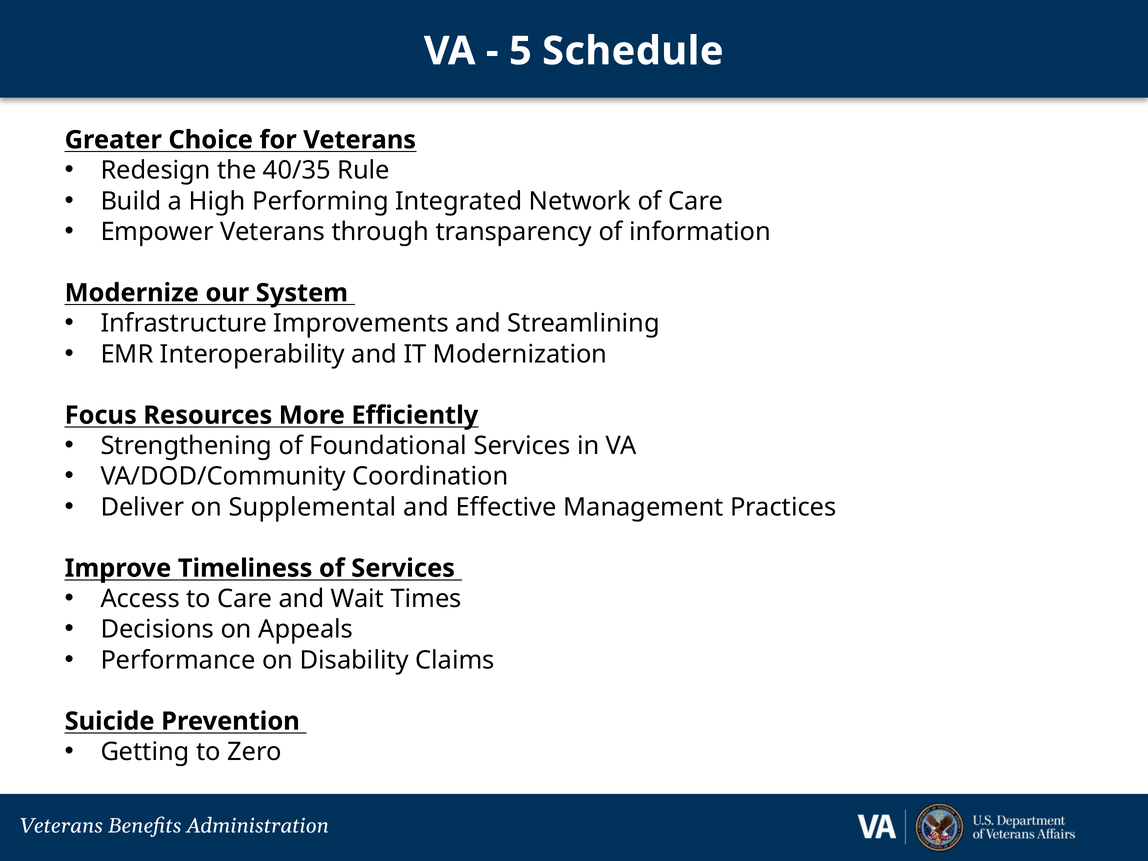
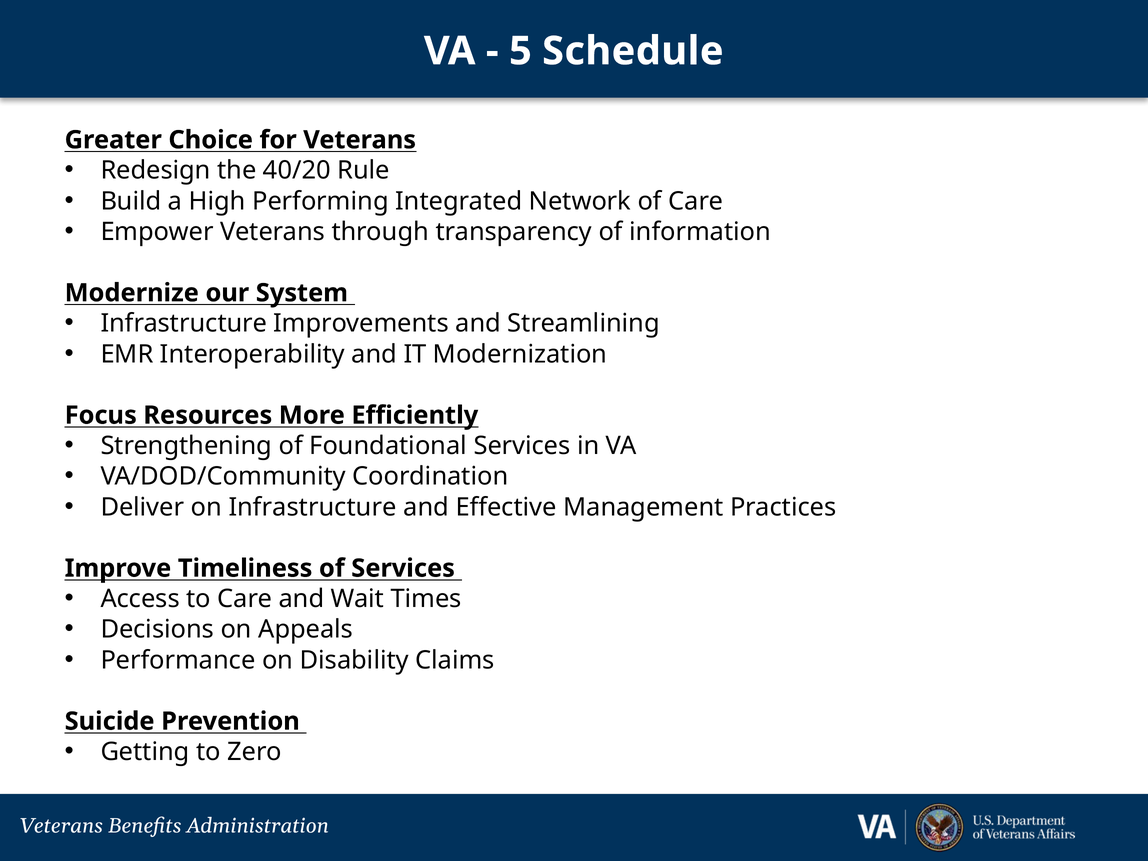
40/35: 40/35 -> 40/20
on Supplemental: Supplemental -> Infrastructure
